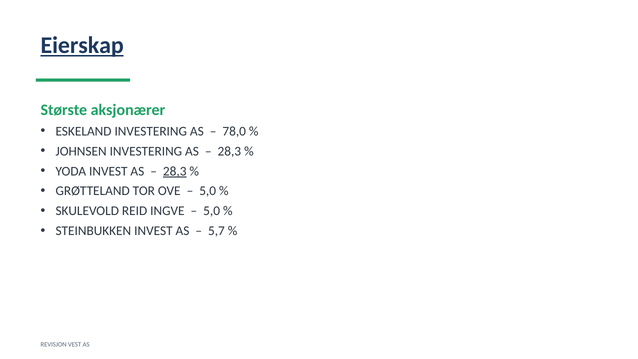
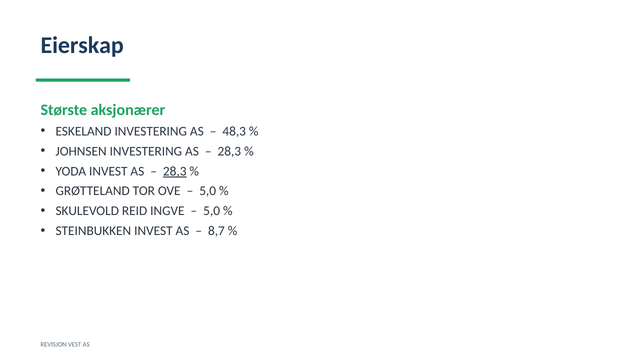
Eierskap underline: present -> none
78,0: 78,0 -> 48,3
5,7: 5,7 -> 8,7
